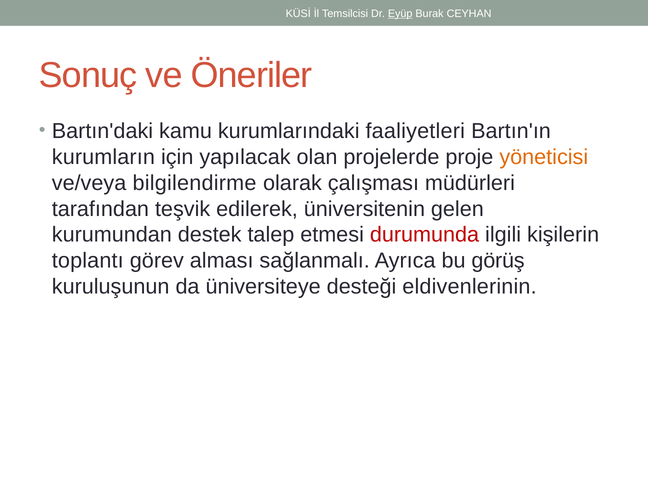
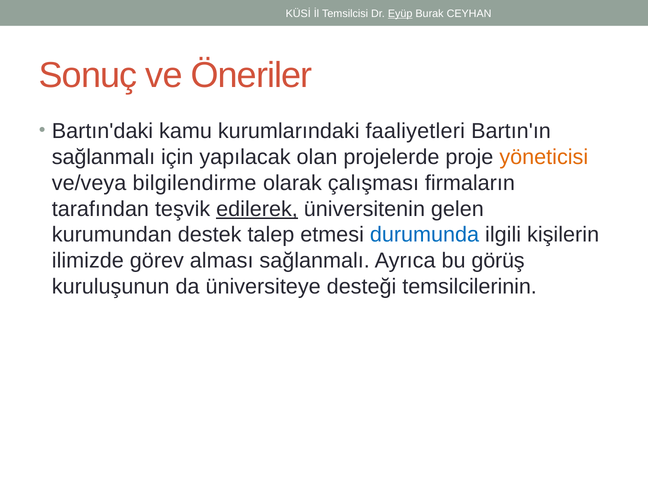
kurumların at (103, 157): kurumların -> sağlanmalı
müdürleri: müdürleri -> firmaların
edilerek underline: none -> present
durumunda colour: red -> blue
toplantı: toplantı -> ilimizde
eldivenlerinin: eldivenlerinin -> temsilcilerinin
